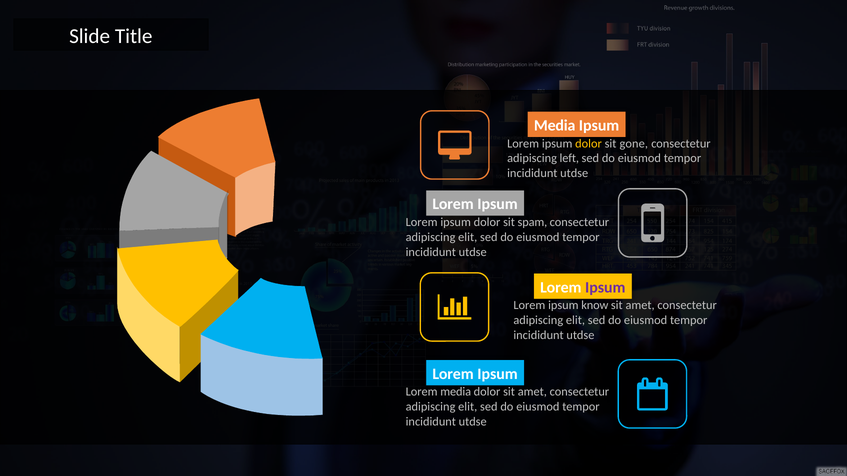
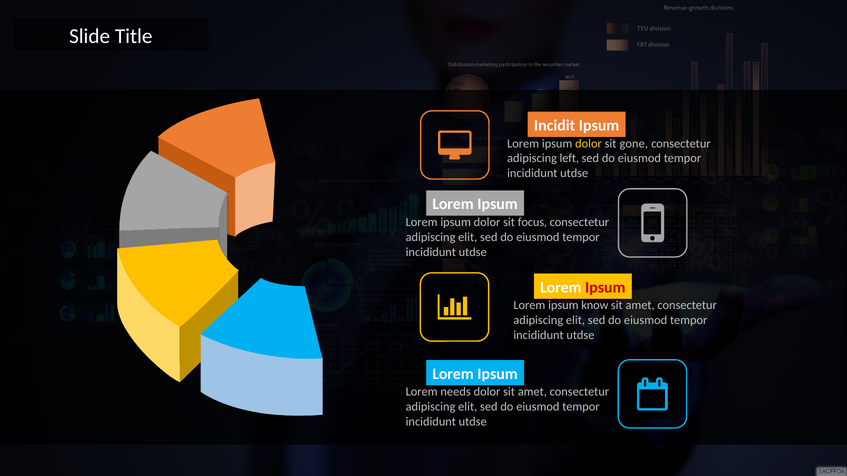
Media at (555, 126): Media -> Incidit
spam: spam -> focus
Ipsum at (605, 288) colour: purple -> red
Lorem media: media -> needs
